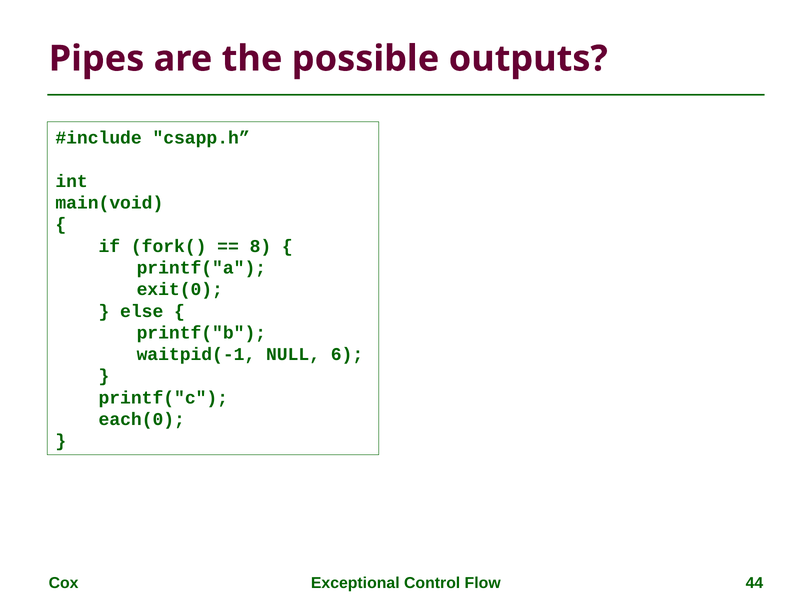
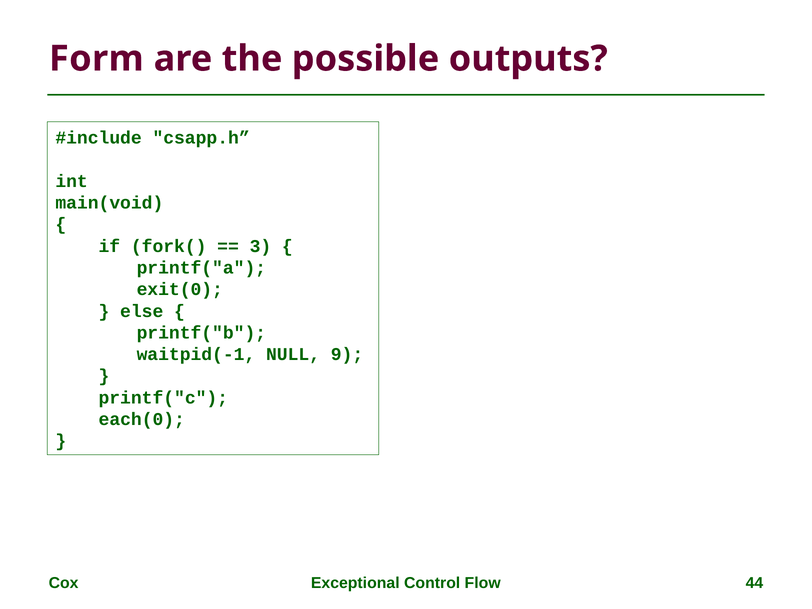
Pipes: Pipes -> Form
8: 8 -> 3
6: 6 -> 9
